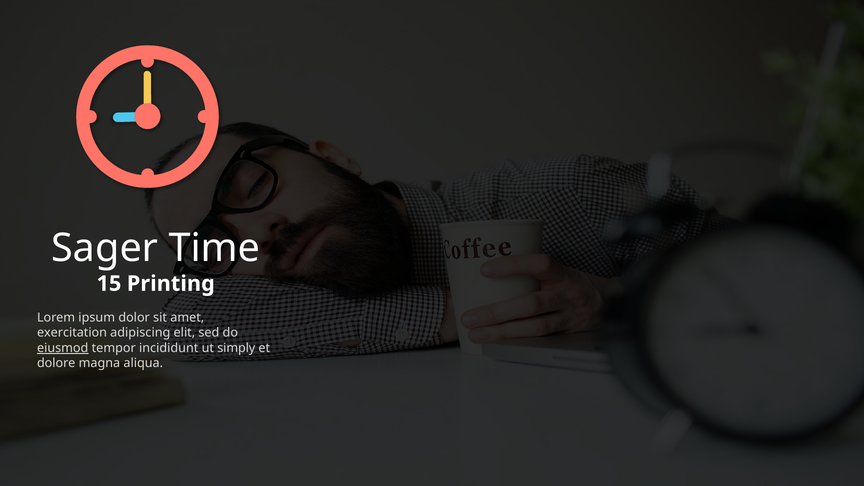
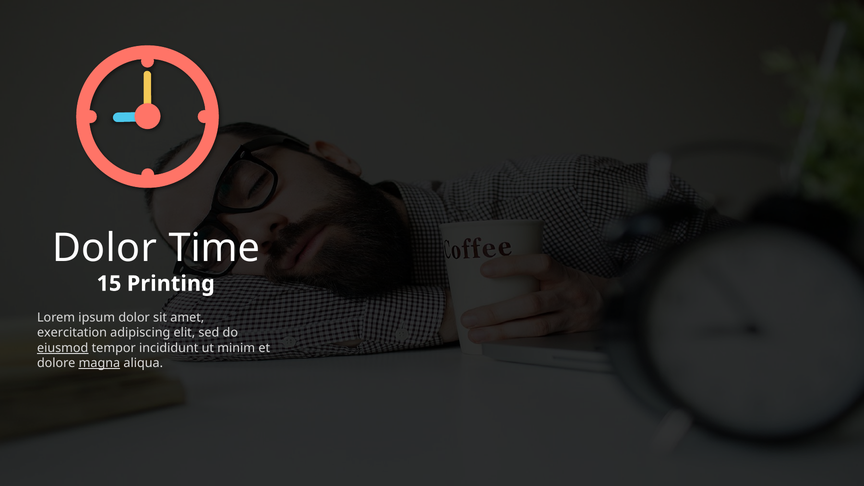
Sager at (105, 248): Sager -> Dolor
simply: simply -> minim
magna underline: none -> present
